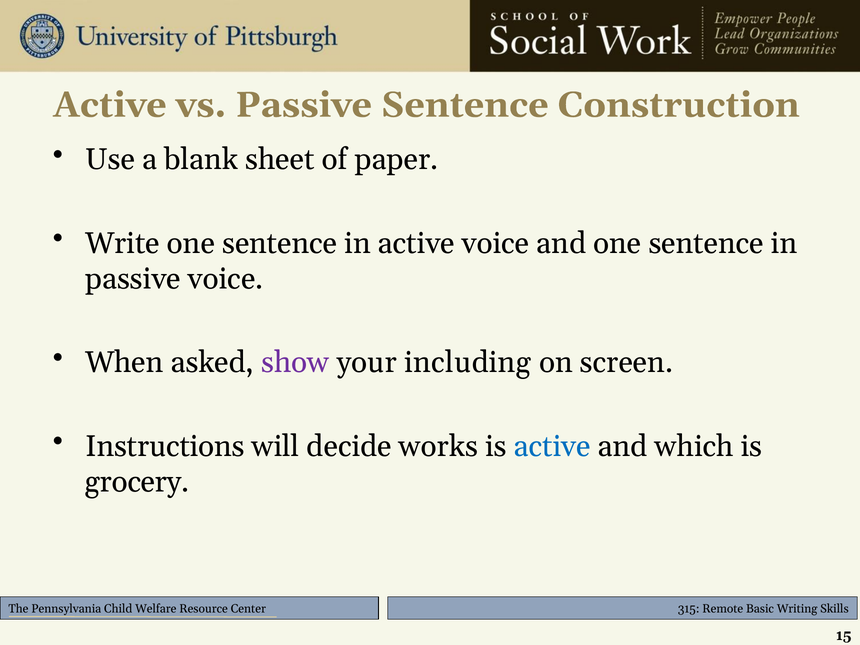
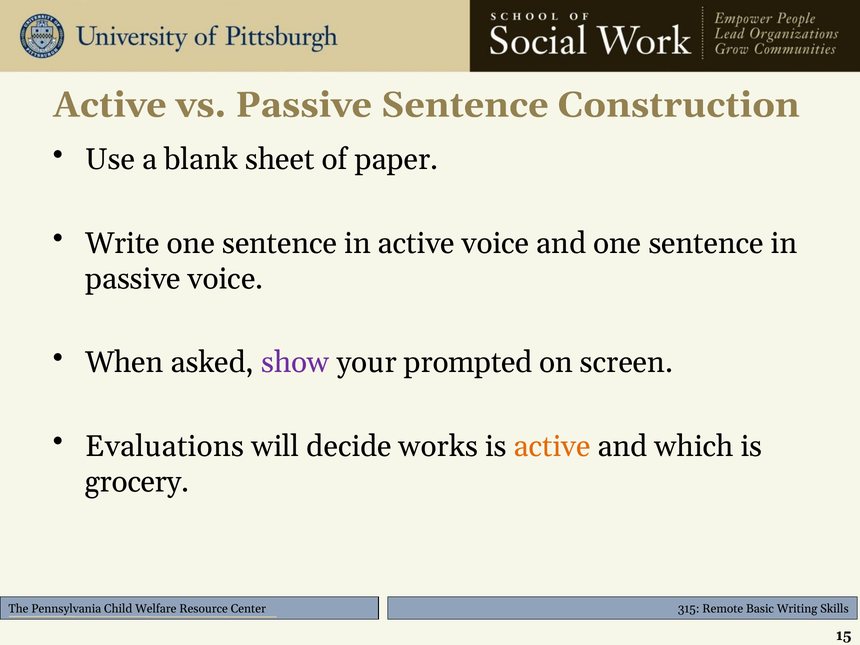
including: including -> prompted
Instructions: Instructions -> Evaluations
active at (552, 446) colour: blue -> orange
